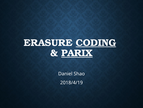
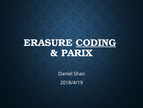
PARIX underline: present -> none
